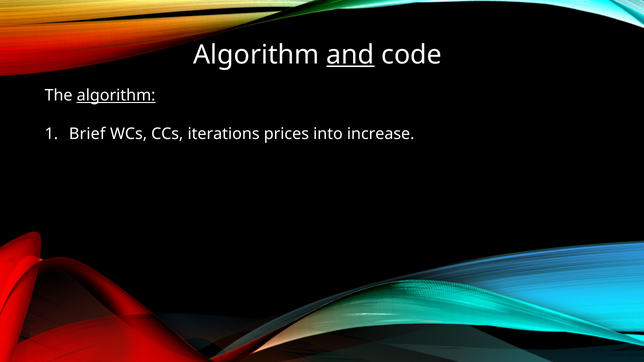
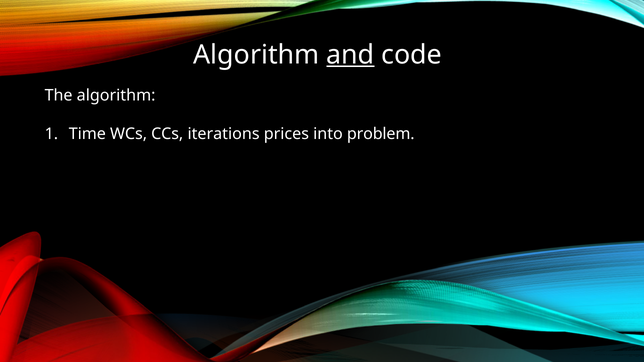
algorithm at (116, 95) underline: present -> none
Brief: Brief -> Time
increase: increase -> problem
